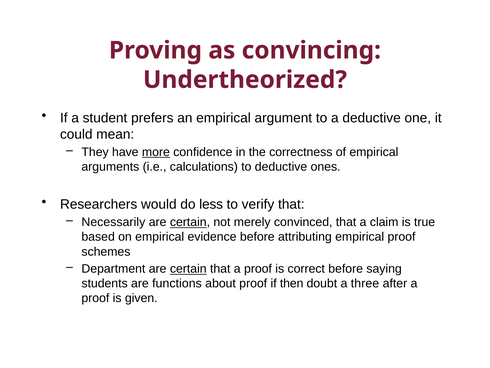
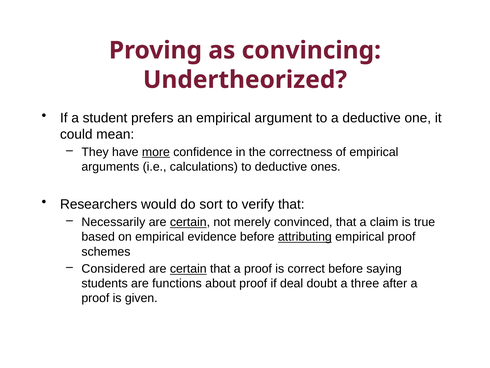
less: less -> sort
attributing underline: none -> present
Department: Department -> Considered
then: then -> deal
